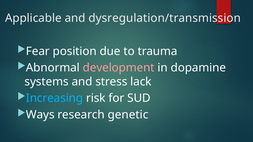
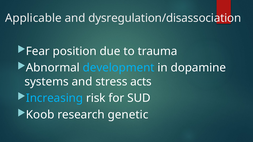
dysregulation/transmission: dysregulation/transmission -> dysregulation/disassociation
development colour: pink -> light blue
lack: lack -> acts
Ways: Ways -> Koob
